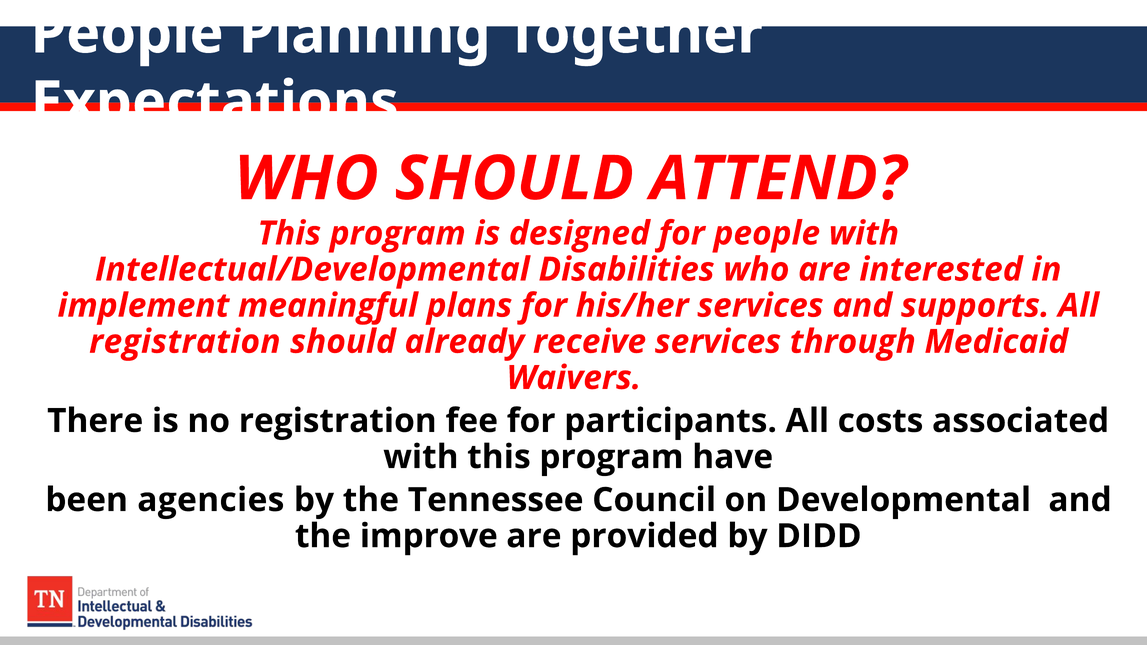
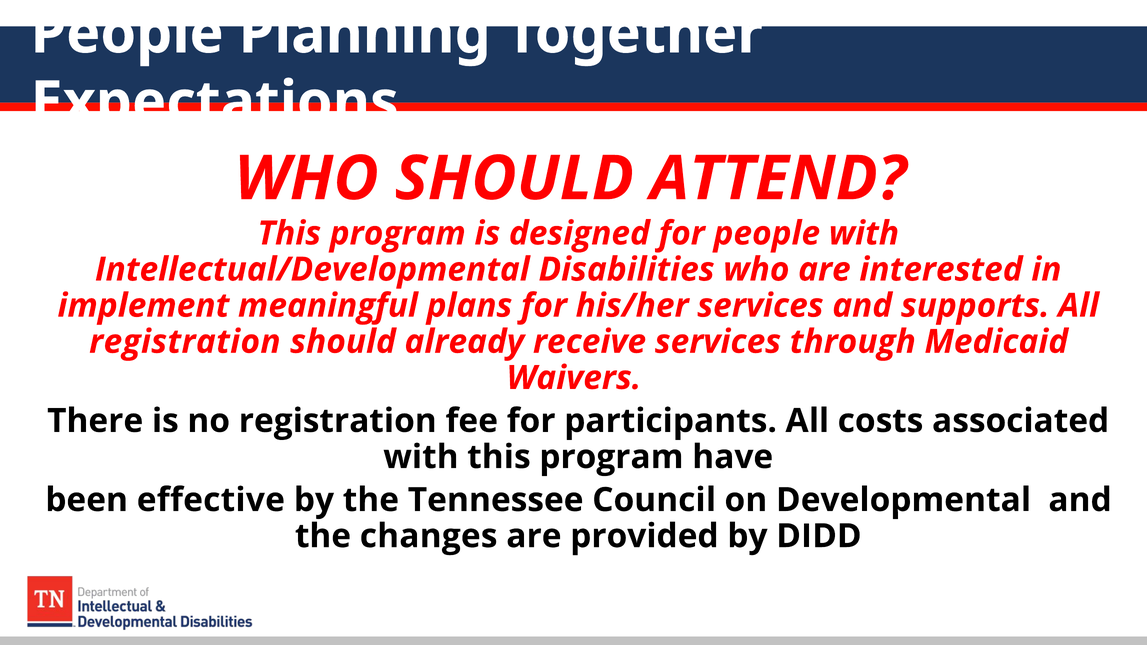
agencies: agencies -> effective
improve: improve -> changes
